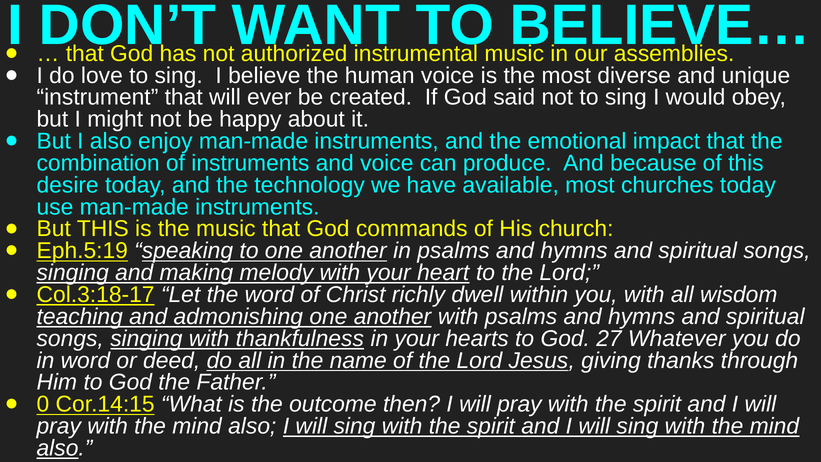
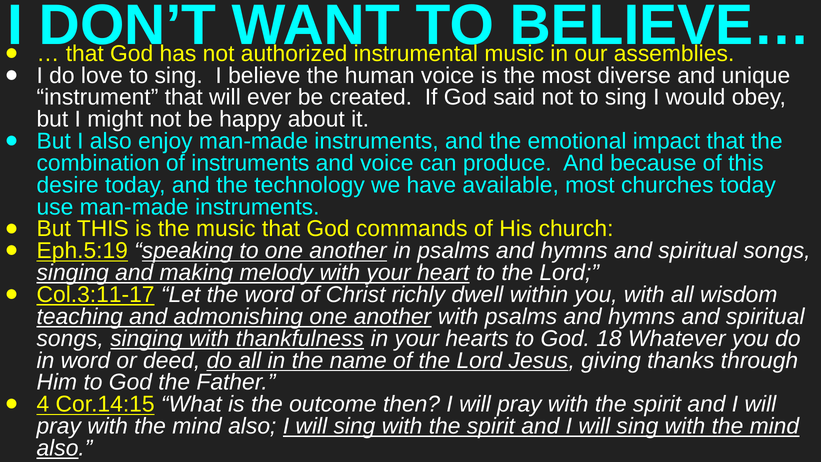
Col.3:18-17: Col.3:18-17 -> Col.3:11-17
27: 27 -> 18
0: 0 -> 4
